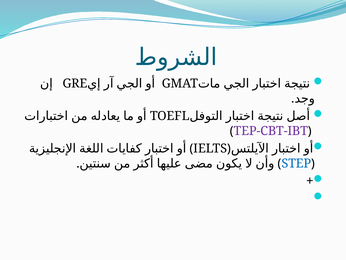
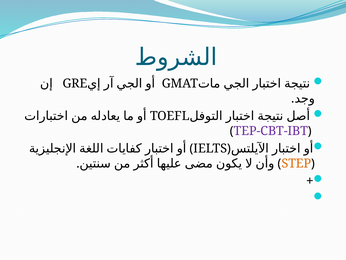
STEP colour: blue -> orange
